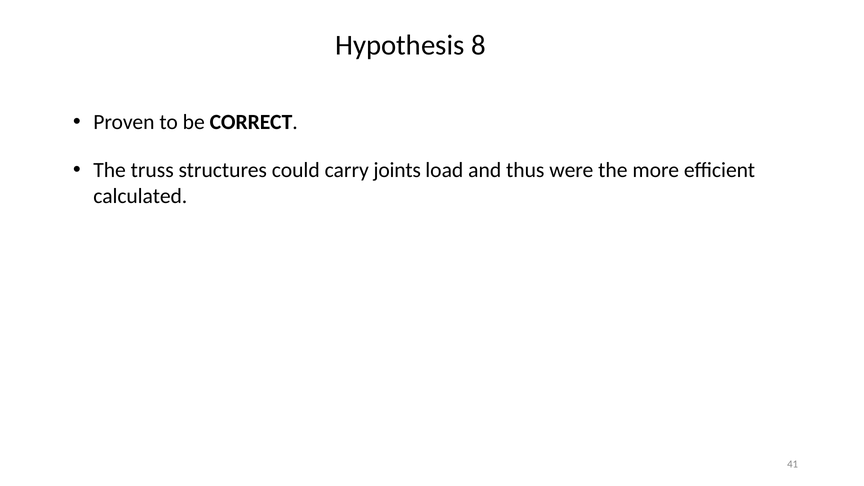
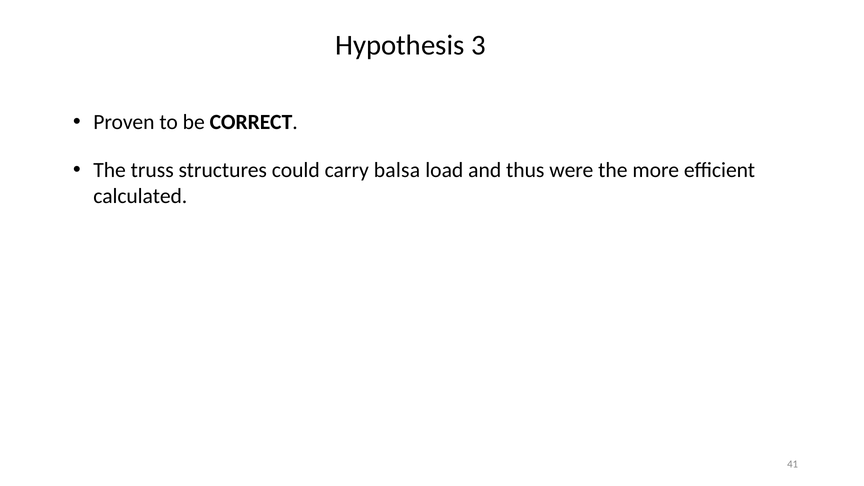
8: 8 -> 3
joints: joints -> balsa
